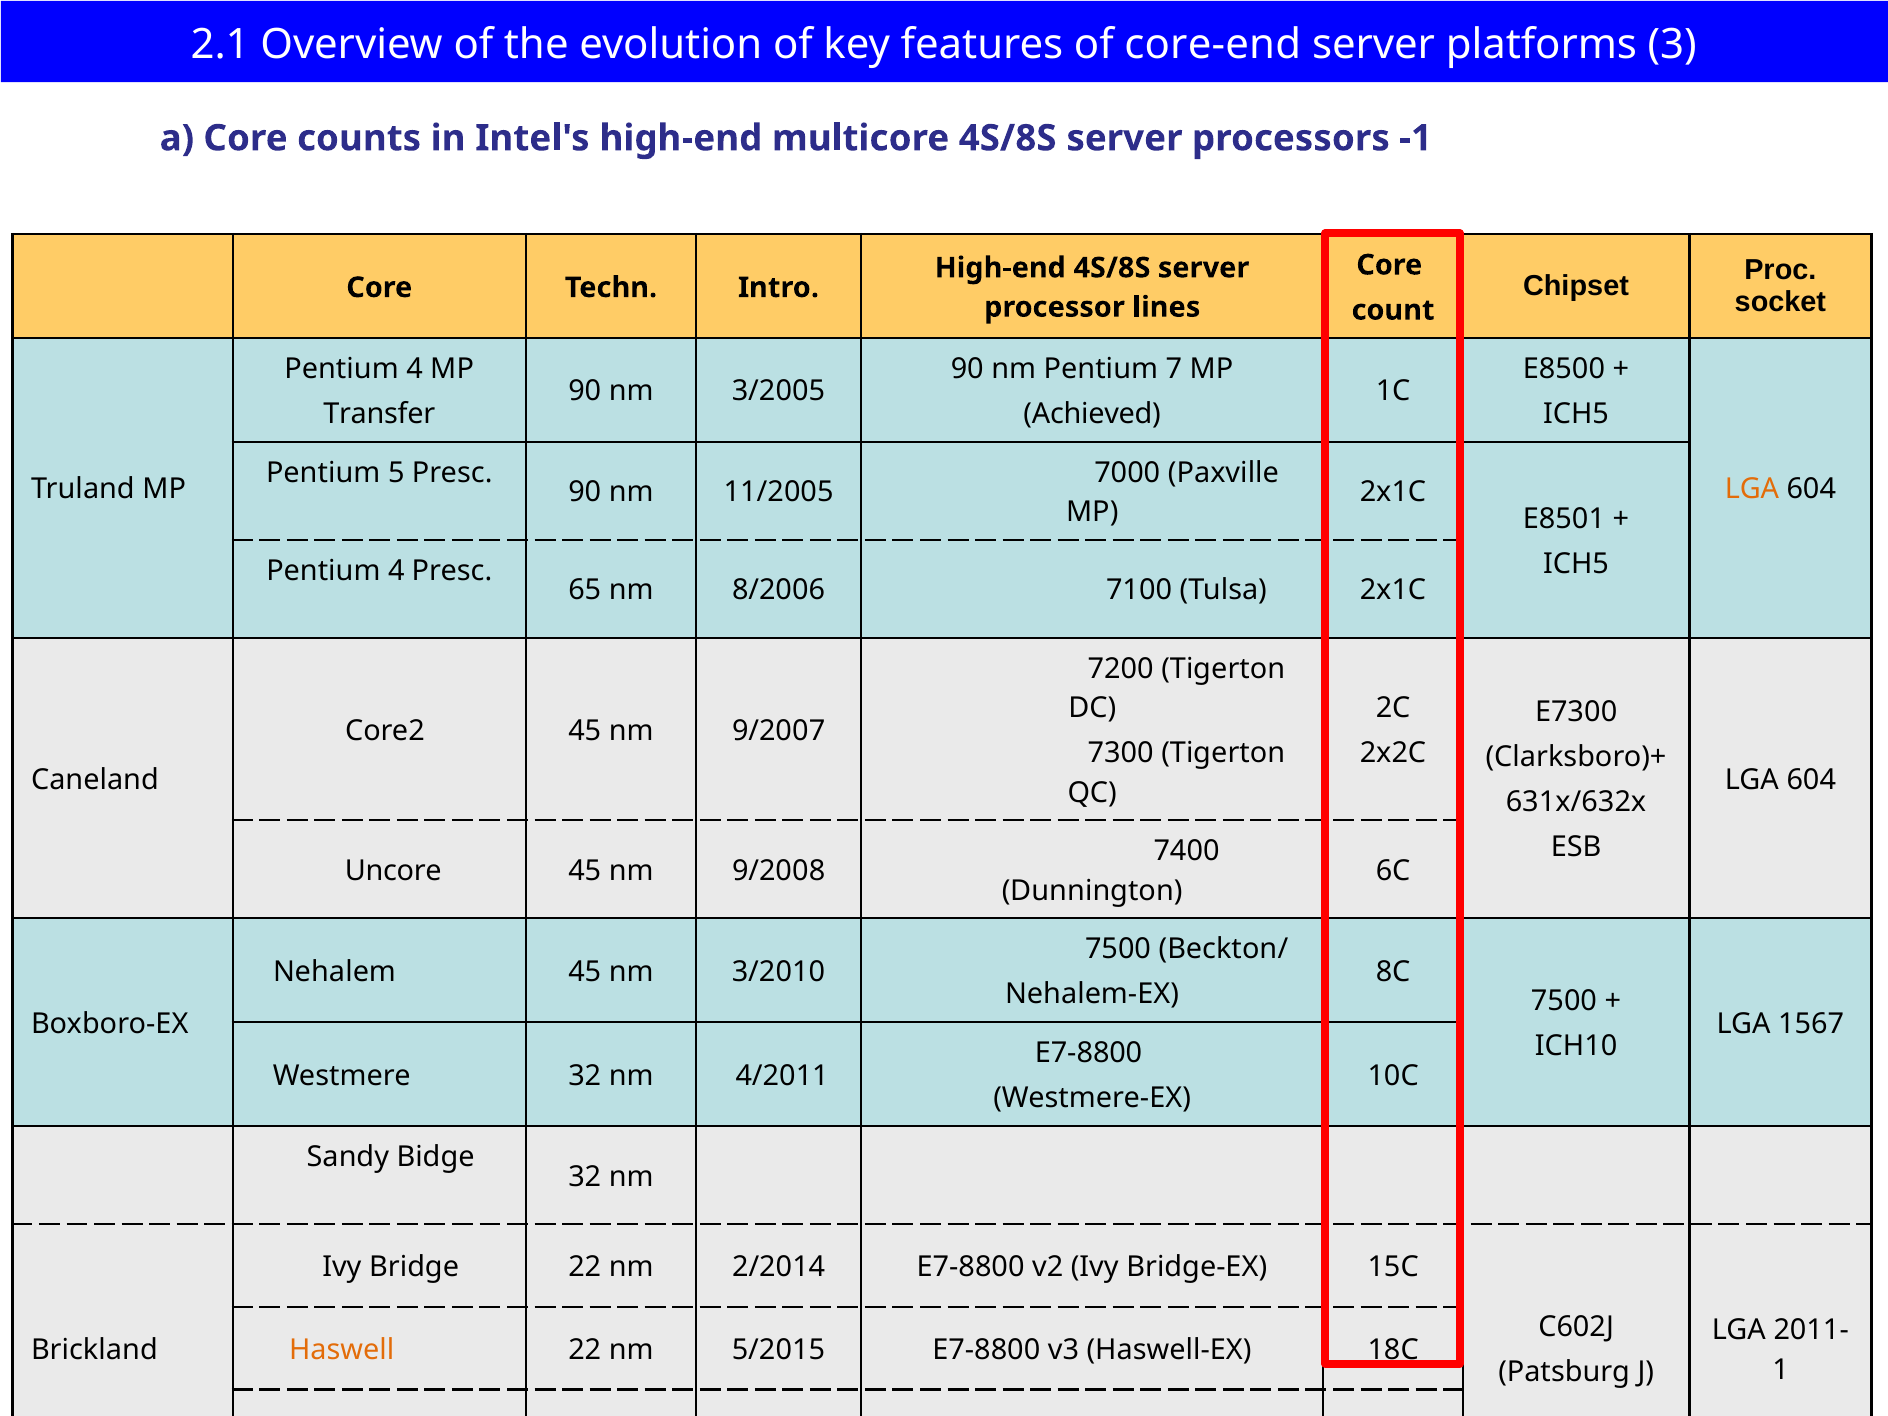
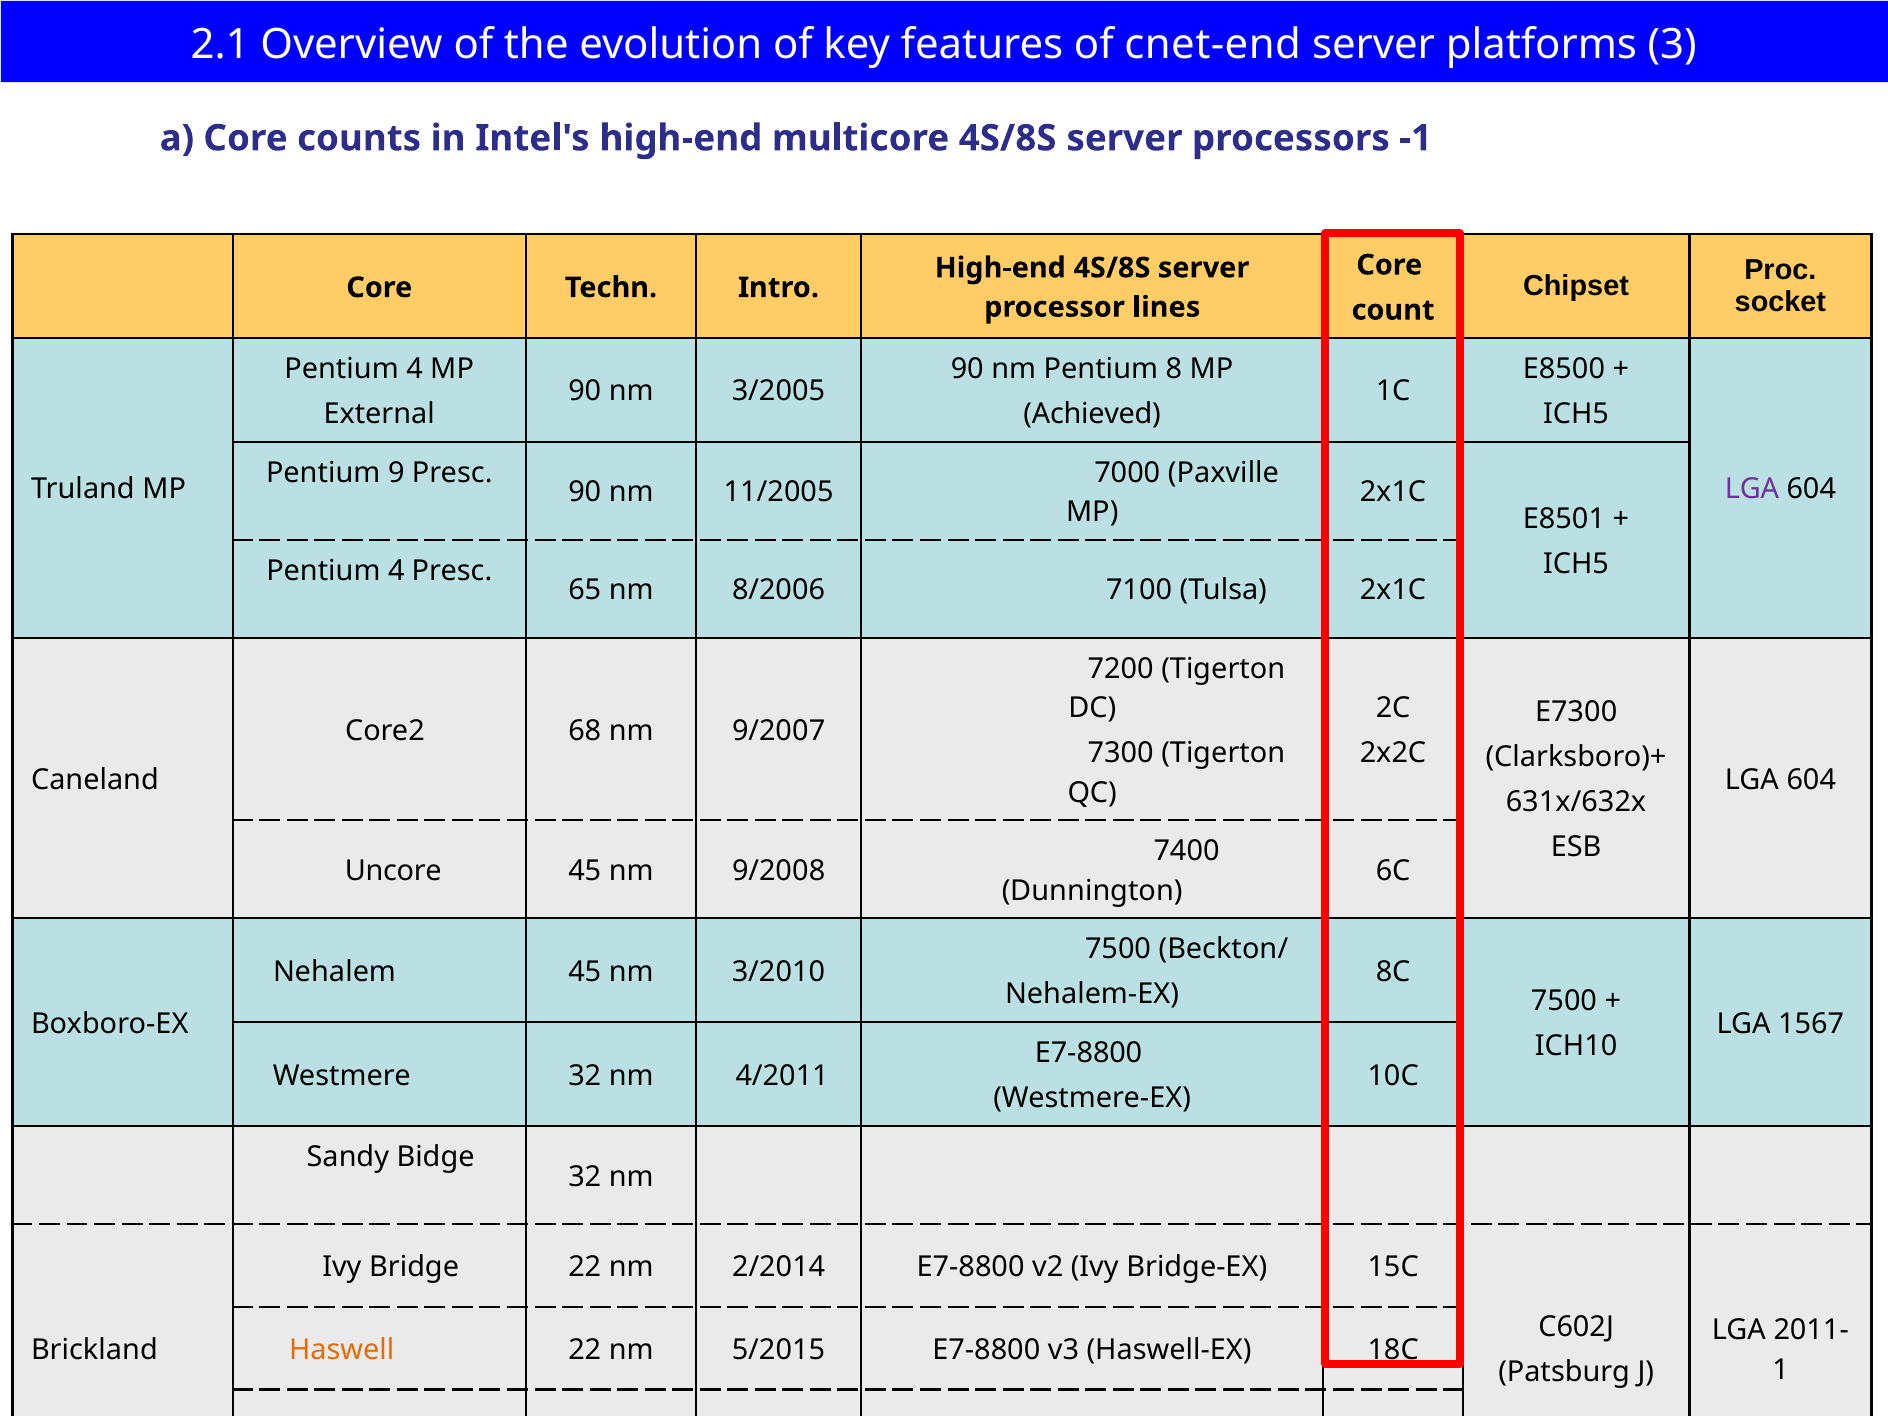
core-end: core-end -> cnet-end
7: 7 -> 8
Transfer: Transfer -> External
5: 5 -> 9
LGA at (1752, 489) colour: orange -> purple
Core2 45: 45 -> 68
